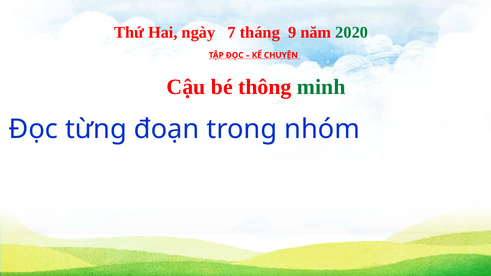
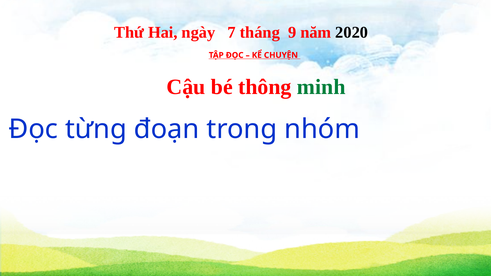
2020 colour: green -> black
